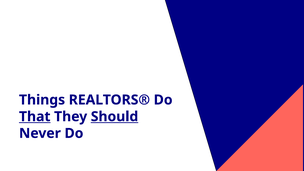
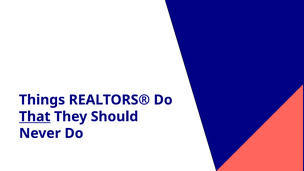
Should underline: present -> none
